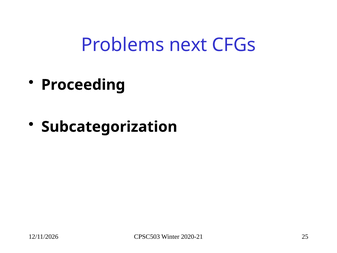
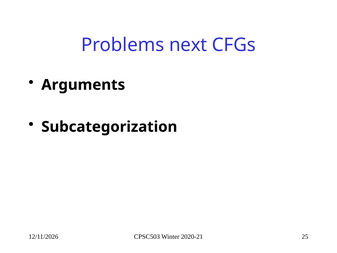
Proceeding: Proceeding -> Arguments
